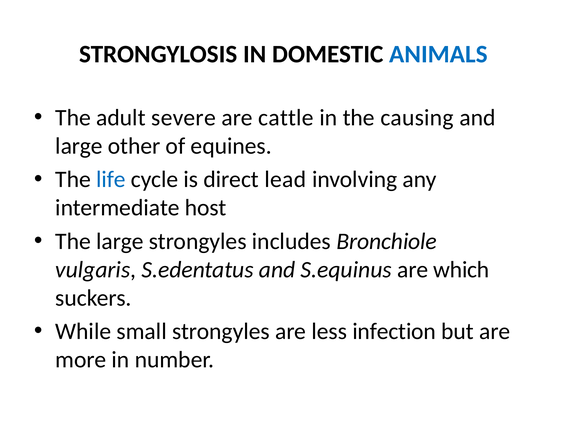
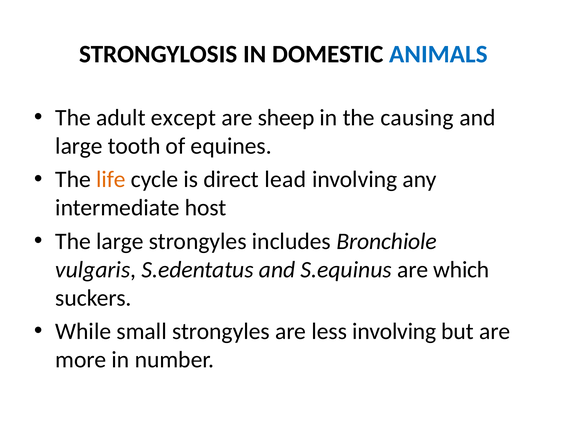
severe: severe -> except
cattle: cattle -> sheep
other: other -> tooth
life colour: blue -> orange
less infection: infection -> involving
